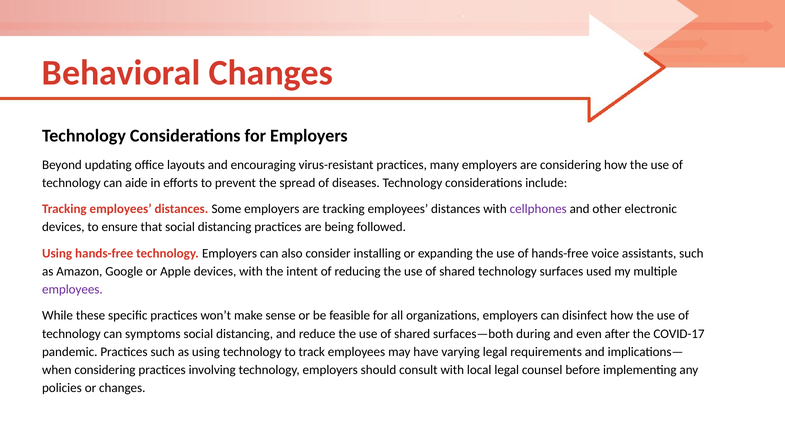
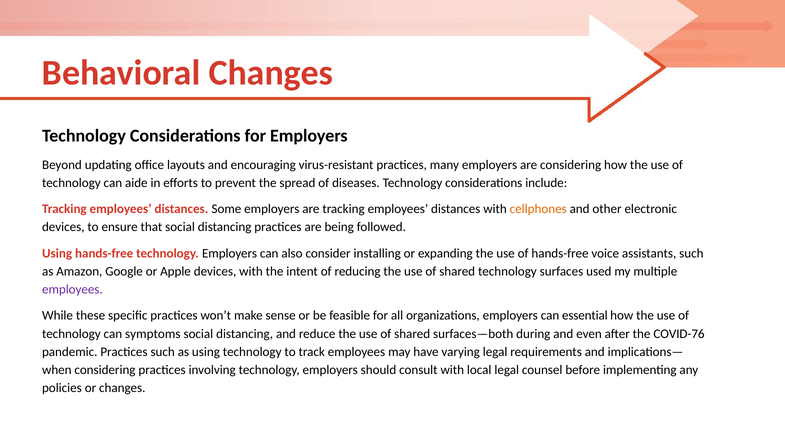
cellphones colour: purple -> orange
disinfect: disinfect -> essential
COVID-17: COVID-17 -> COVID-76
